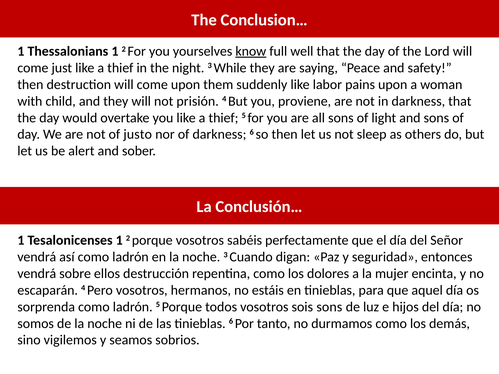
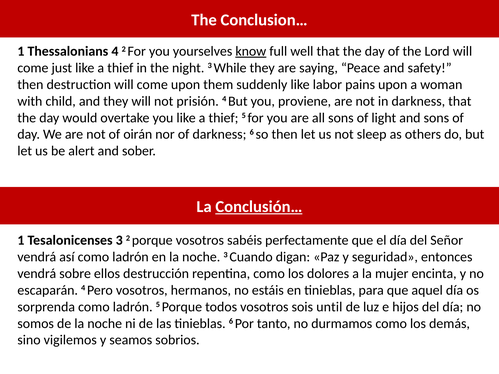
Thessalonians 1: 1 -> 4
justo: justo -> oirán
Conclusión… underline: none -> present
Tesalonicenses 1: 1 -> 3
sois sons: sons -> until
